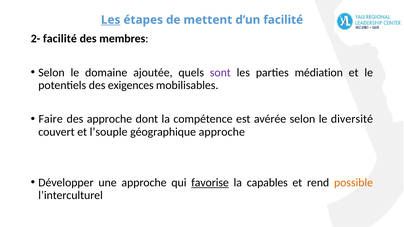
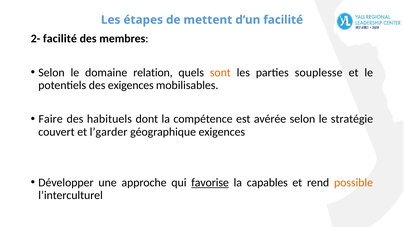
Les at (111, 20) underline: present -> none
ajoutée: ajoutée -> relation
sont colour: purple -> orange
médiation: médiation -> souplesse
des approche: approche -> habituels
diversité: diversité -> stratégie
l’souple: l’souple -> l’garder
géographique approche: approche -> exigences
